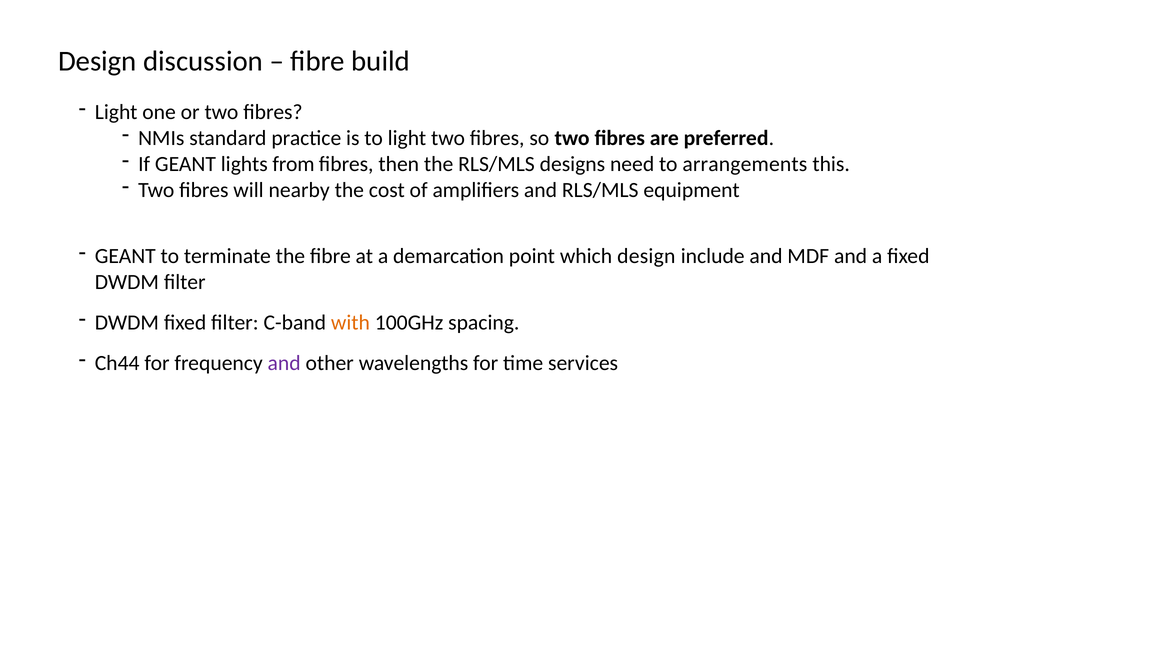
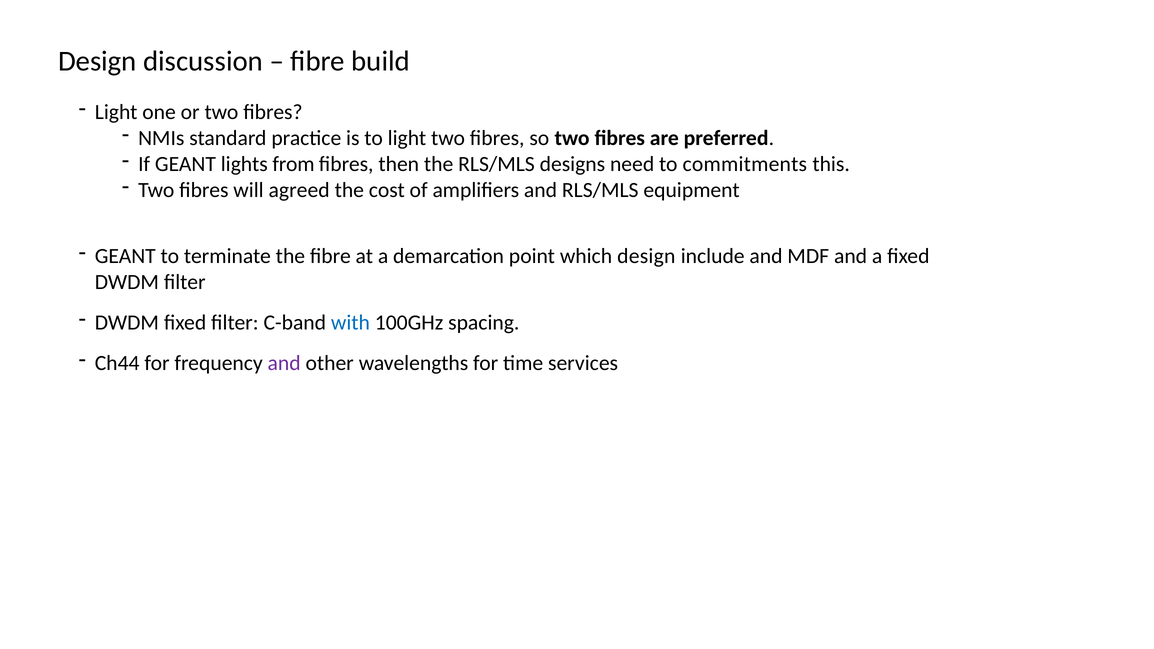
arrangements: arrangements -> commitments
nearby: nearby -> agreed
with colour: orange -> blue
